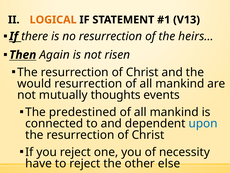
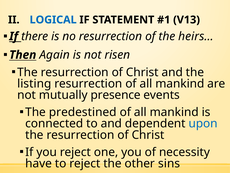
LOGICAL colour: orange -> blue
would: would -> listing
thoughts: thoughts -> presence
else: else -> sins
